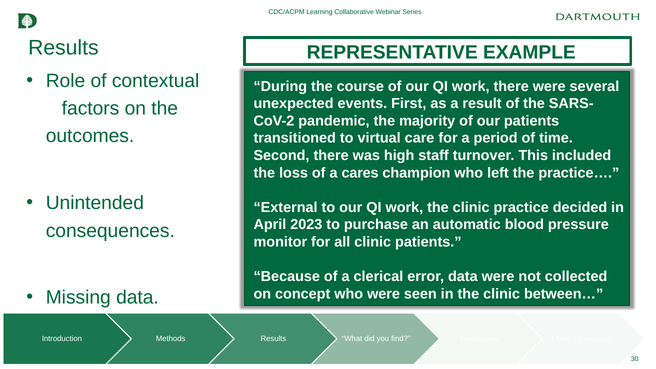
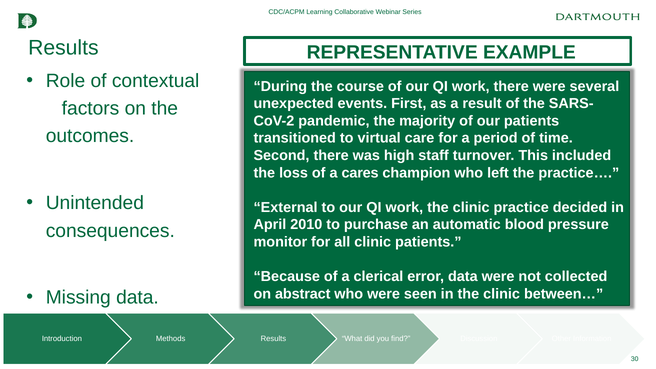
2023: 2023 -> 2010
concept: concept -> abstract
